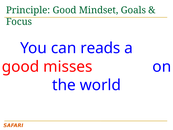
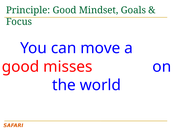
reads: reads -> move
